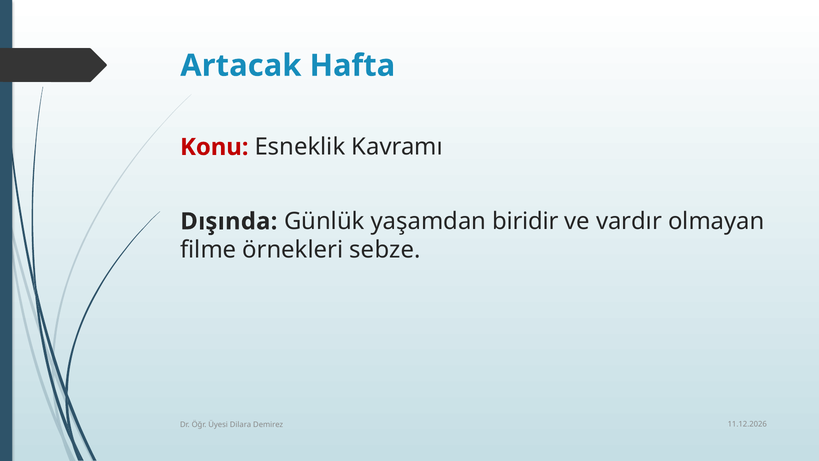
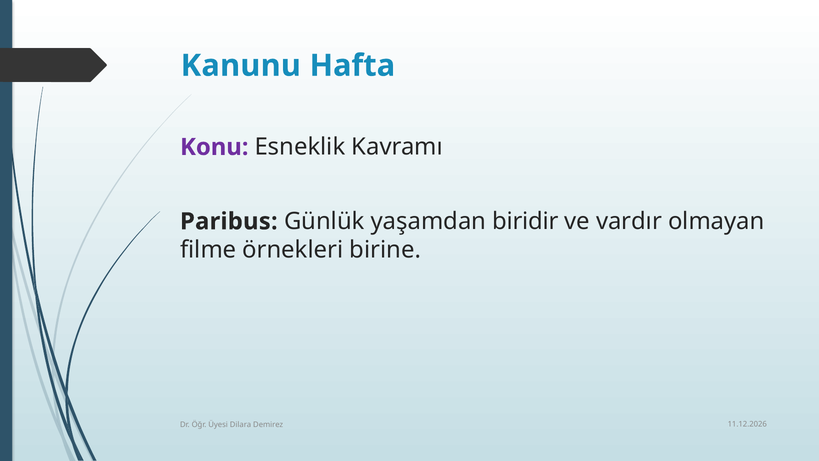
Artacak: Artacak -> Kanunu
Konu colour: red -> purple
Dışında: Dışında -> Paribus
sebze: sebze -> birine
